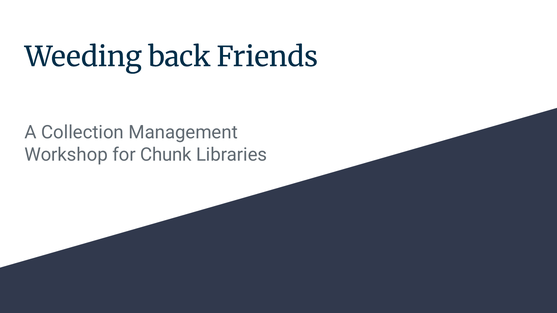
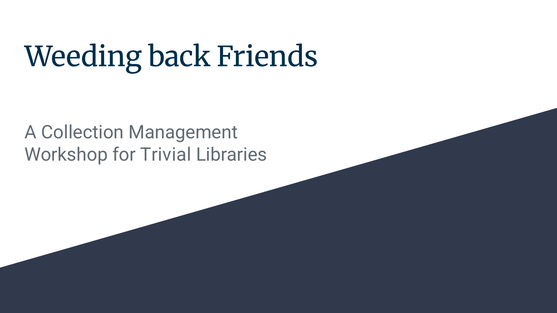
Chunk: Chunk -> Trivial
